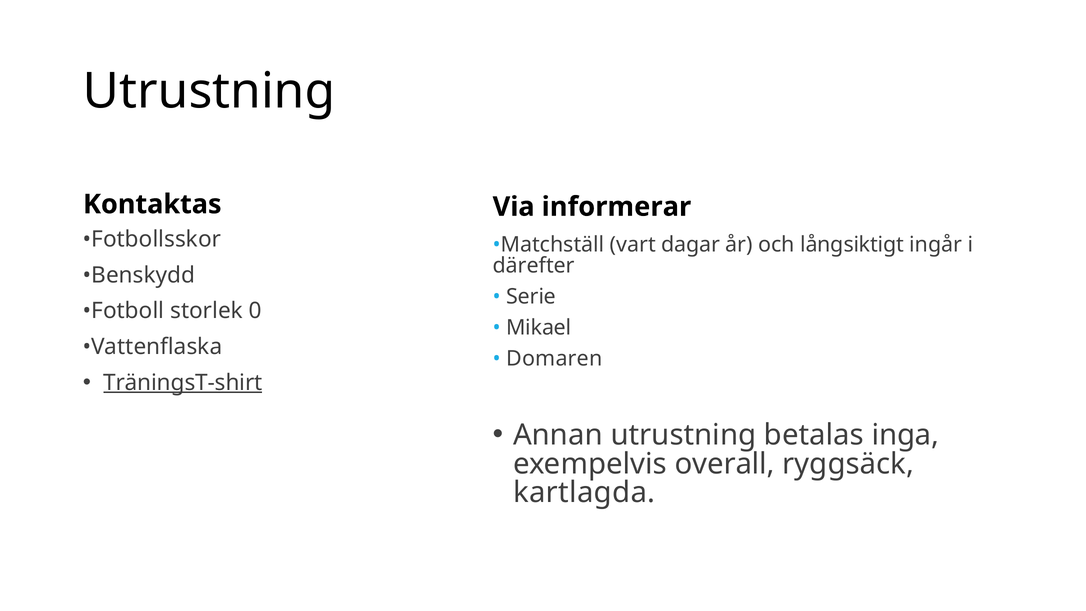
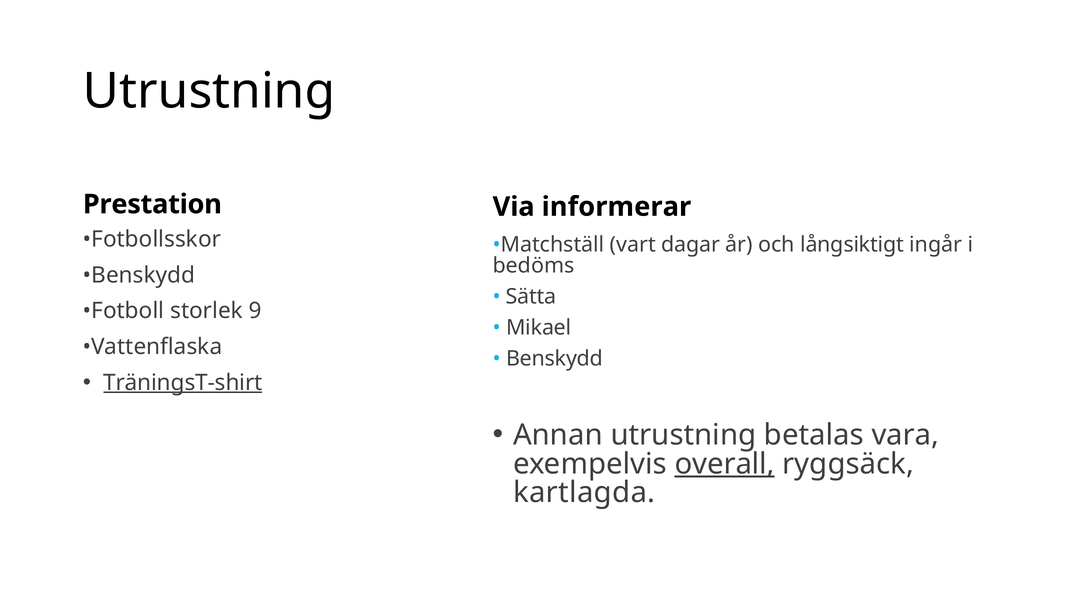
Kontaktas: Kontaktas -> Prestation
därefter: därefter -> bedöms
Serie: Serie -> Sätta
0: 0 -> 9
Domaren at (554, 359): Domaren -> Benskydd
inga: inga -> vara
overall underline: none -> present
